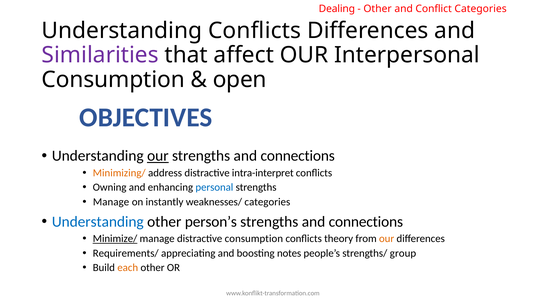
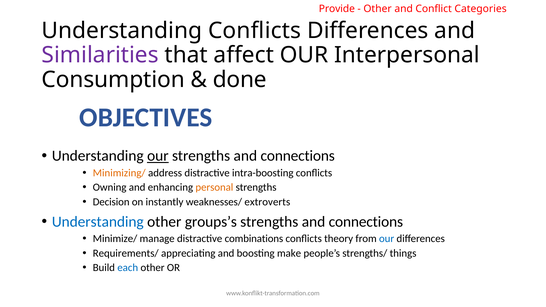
Dealing: Dealing -> Provide
open: open -> done
intra-interpret: intra-interpret -> intra-boosting
personal colour: blue -> orange
Manage at (111, 202): Manage -> Decision
weaknesses/ categories: categories -> extroverts
person’s: person’s -> groups’s
Minimize/ underline: present -> none
distractive consumption: consumption -> combinations
our at (387, 239) colour: orange -> blue
notes: notes -> make
group: group -> things
each colour: orange -> blue
